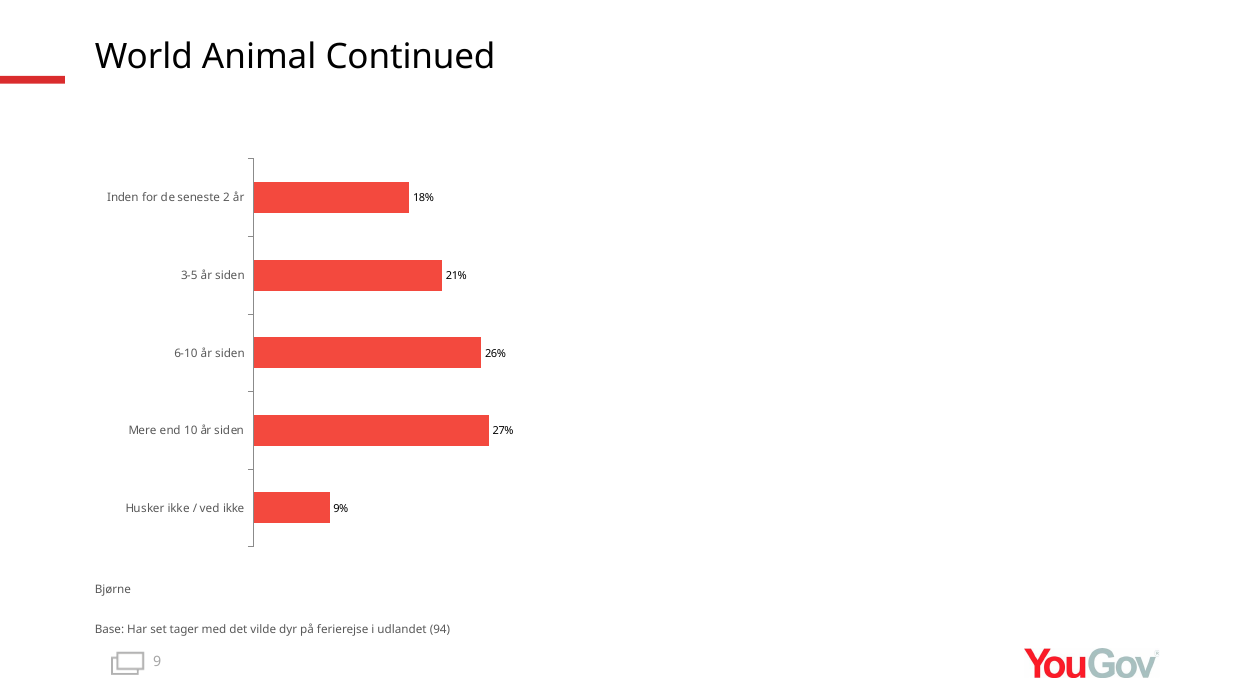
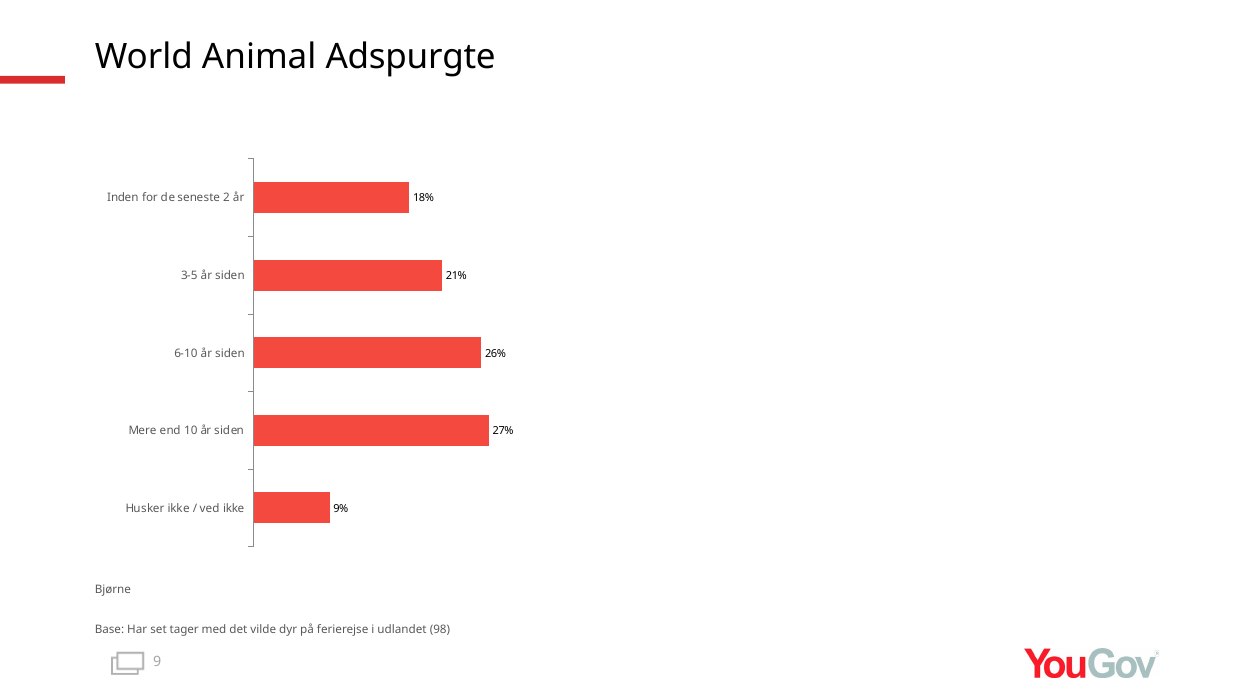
Continued: Continued -> Adspurgte
94: 94 -> 98
